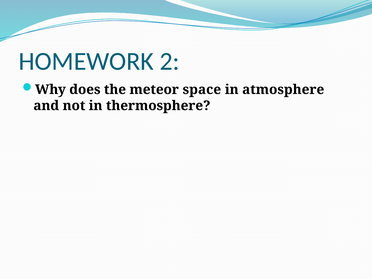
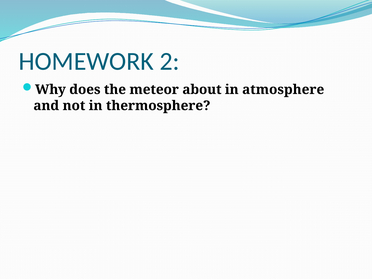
space: space -> about
